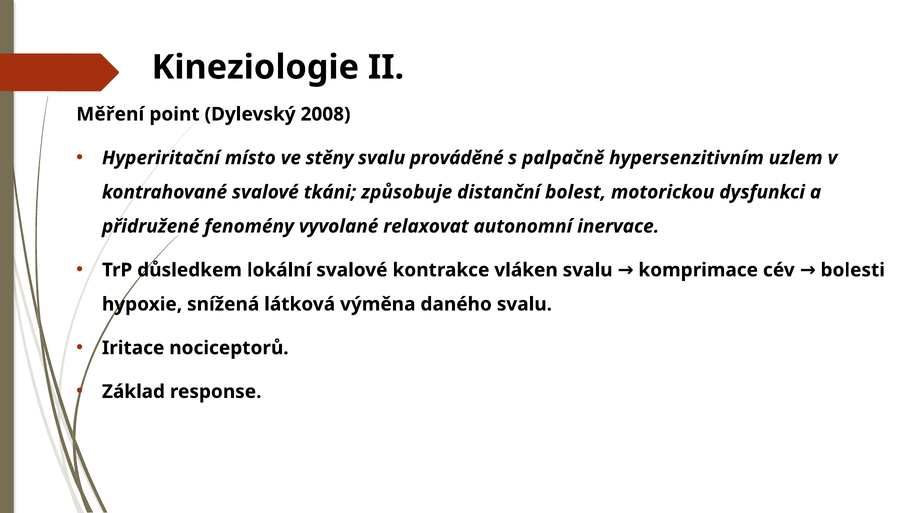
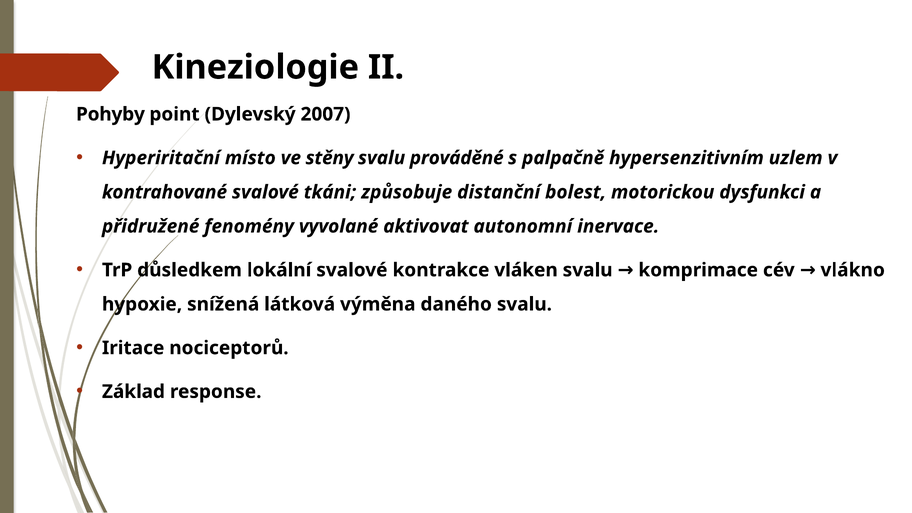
Měření: Měření -> Pohyby
2008: 2008 -> 2007
relaxovat: relaxovat -> aktivovat
bolesti: bolesti -> vlákno
